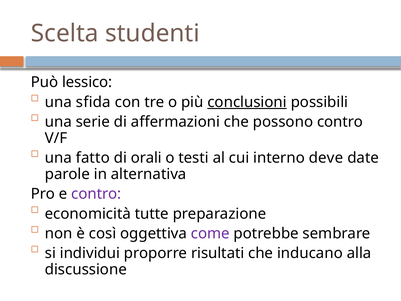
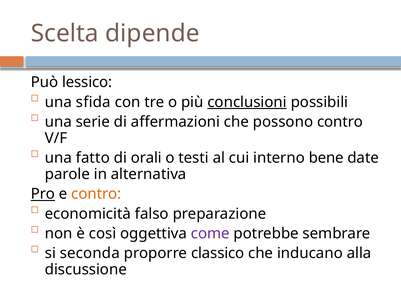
studenti: studenti -> dipende
deve: deve -> bene
Pro underline: none -> present
contro at (96, 194) colour: purple -> orange
tutte: tutte -> falso
individui: individui -> seconda
risultati: risultati -> classico
